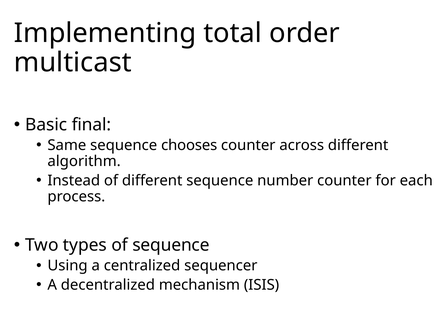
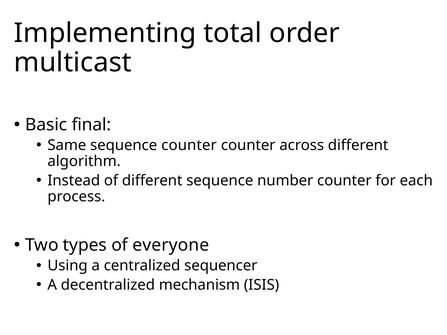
sequence chooses: chooses -> counter
of sequence: sequence -> everyone
